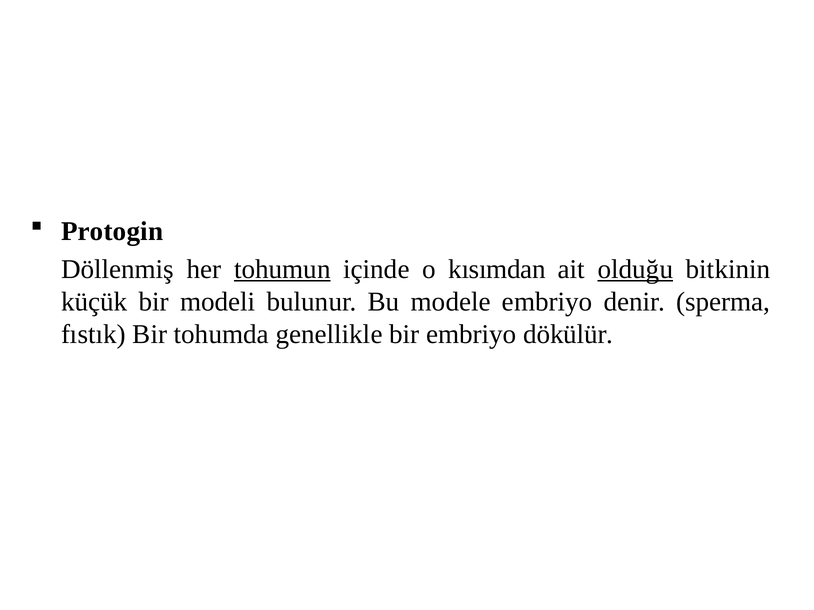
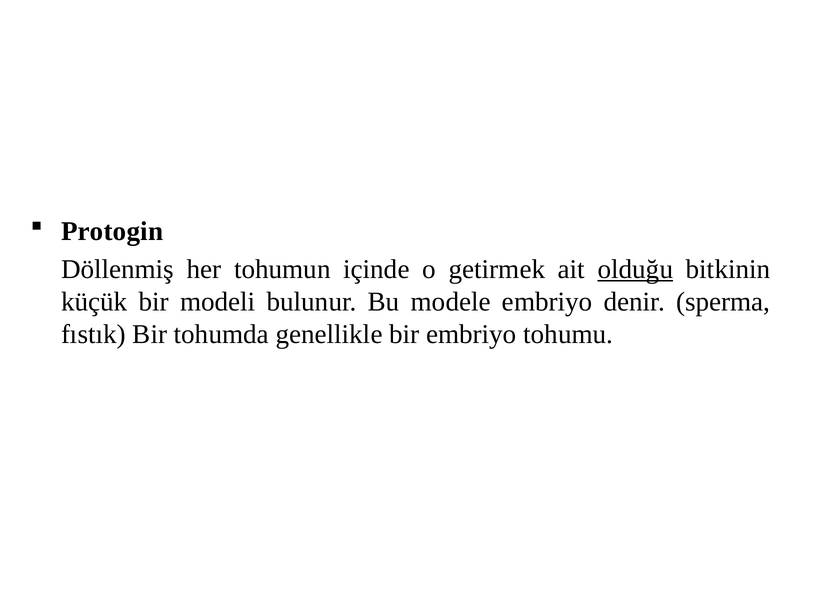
tohumun underline: present -> none
kısımdan: kısımdan -> getirmek
dökülür: dökülür -> tohumu
